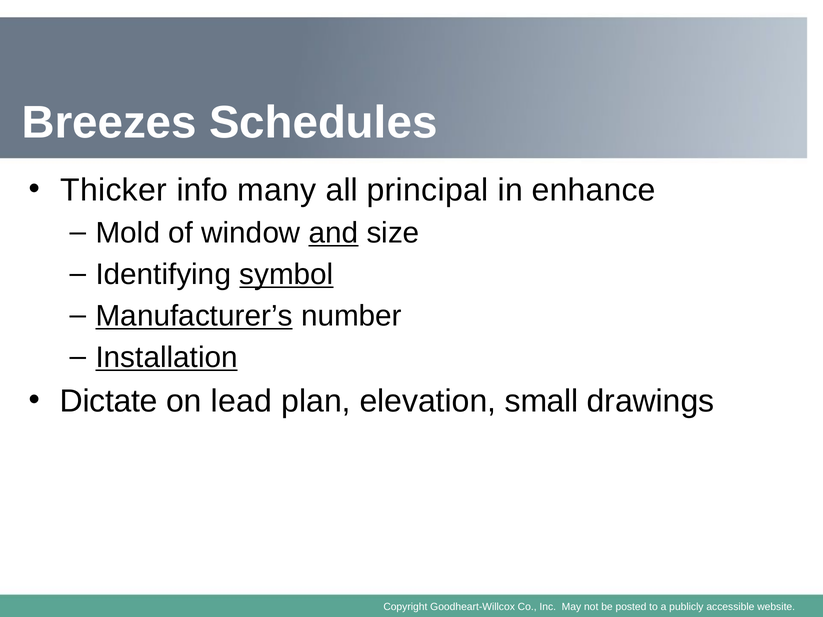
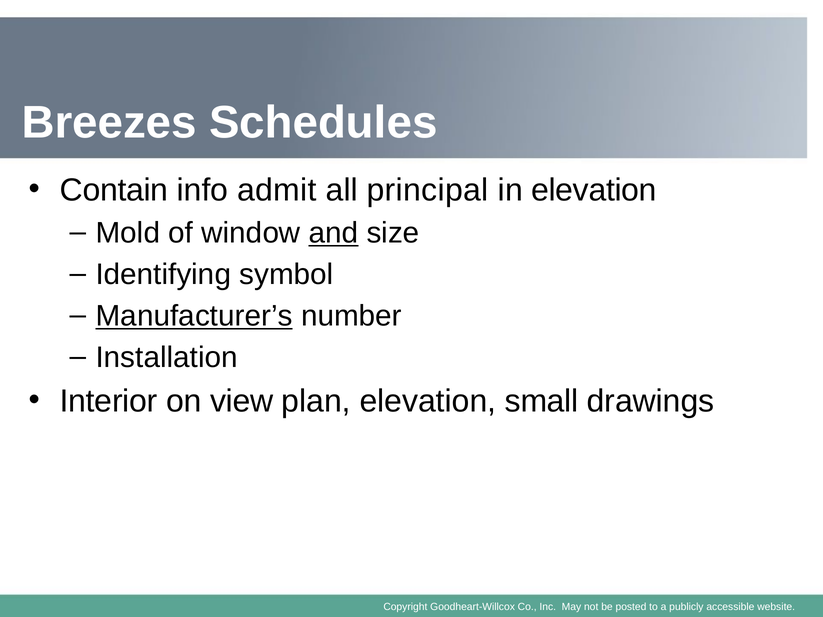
Thicker: Thicker -> Contain
many: many -> admit
in enhance: enhance -> elevation
symbol underline: present -> none
Installation underline: present -> none
Dictate: Dictate -> Interior
lead: lead -> view
